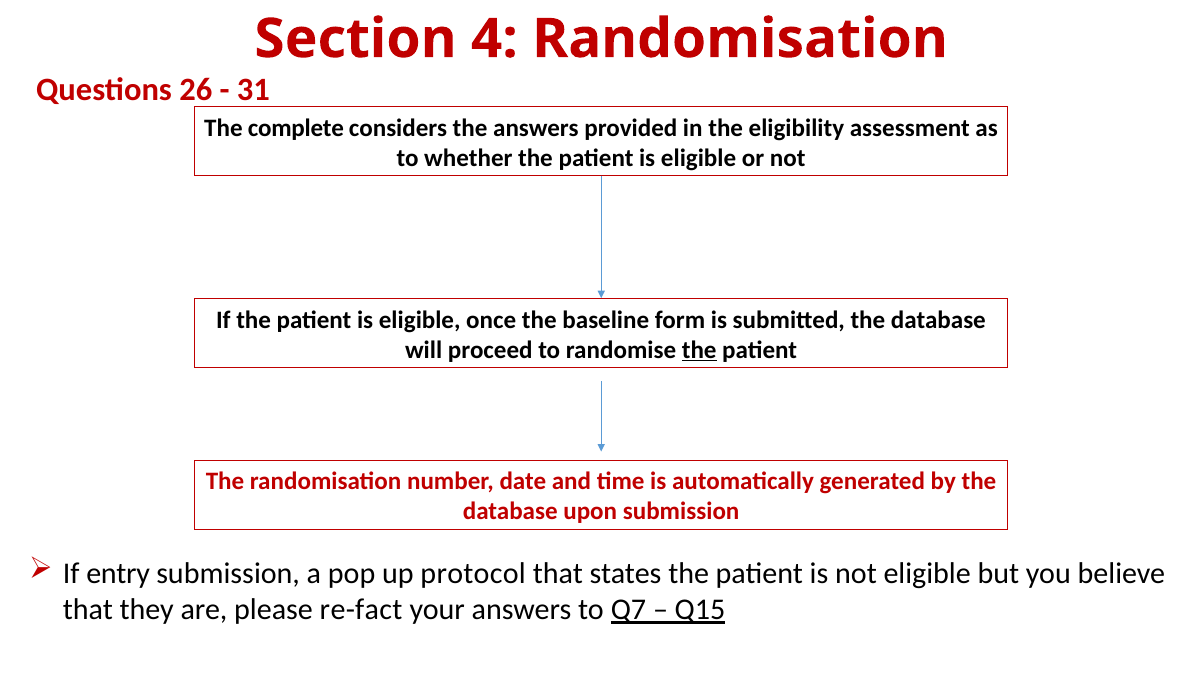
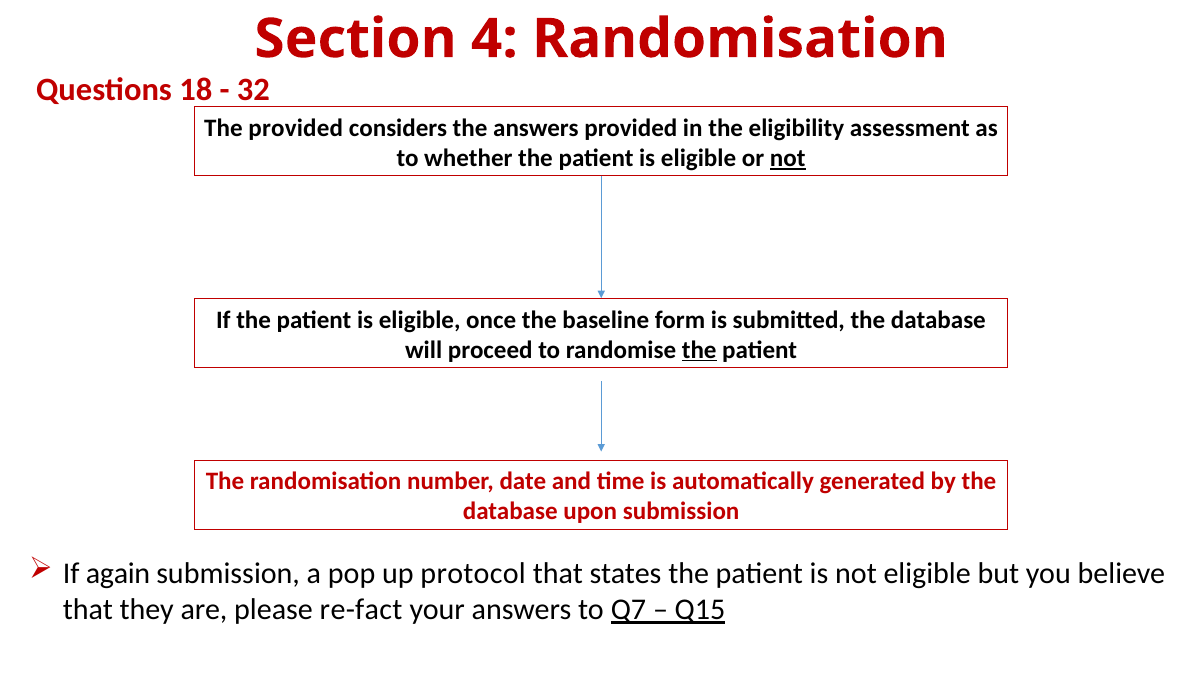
26: 26 -> 18
31: 31 -> 32
The complete: complete -> provided
not at (788, 158) underline: none -> present
entry: entry -> again
